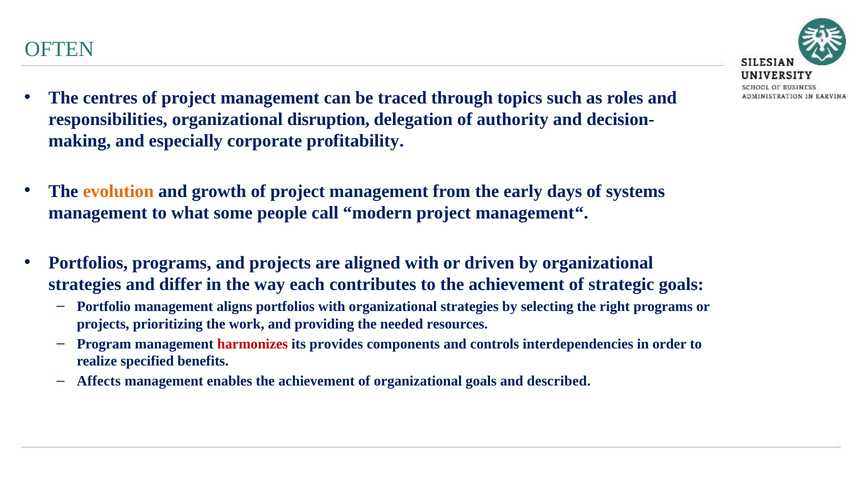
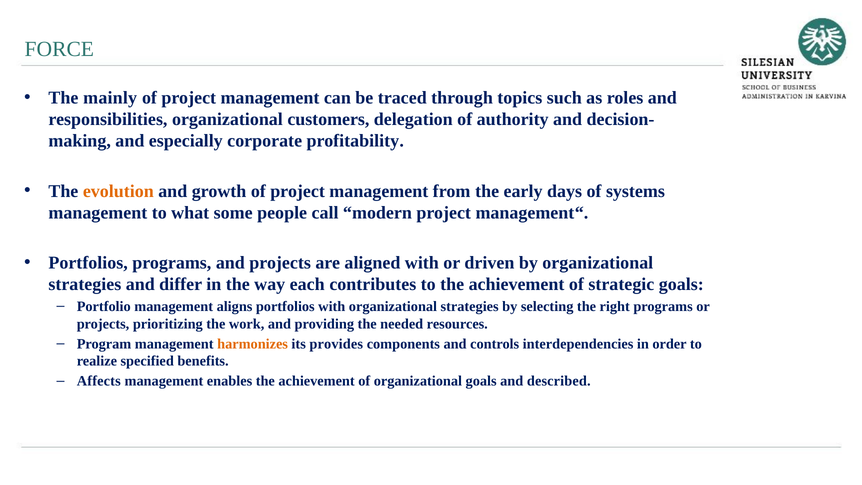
OFTEN: OFTEN -> FORCE
centres: centres -> mainly
disruption: disruption -> customers
harmonizes colour: red -> orange
